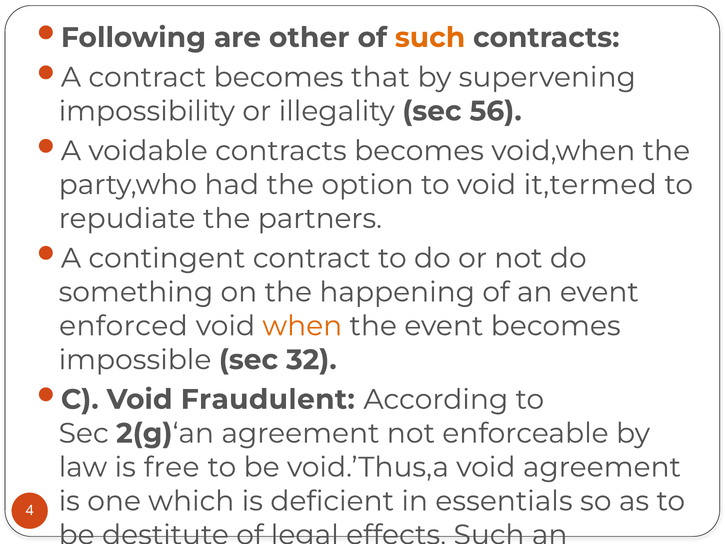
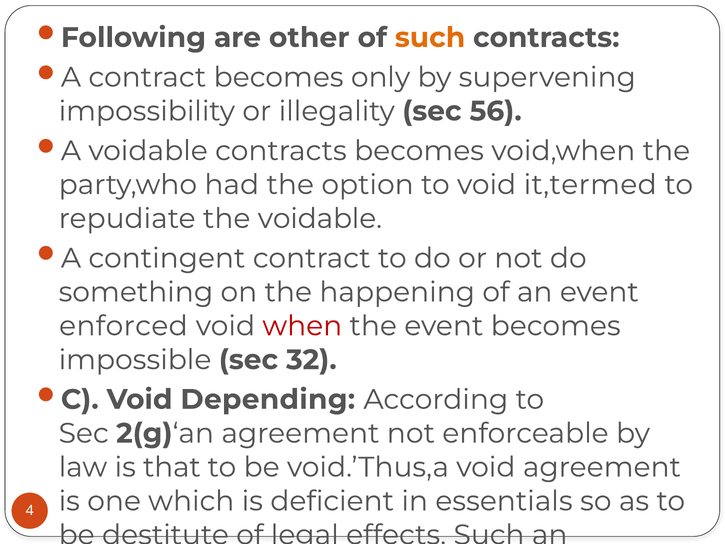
that: that -> only
the partners: partners -> voidable
when colour: orange -> red
Fraudulent: Fraudulent -> Depending
free: free -> that
